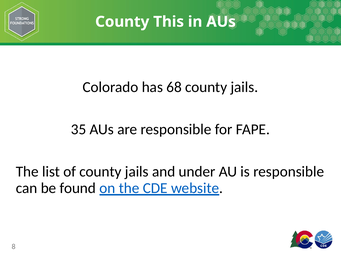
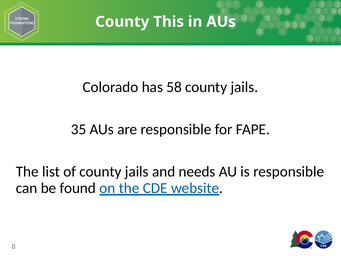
68: 68 -> 58
under: under -> needs
